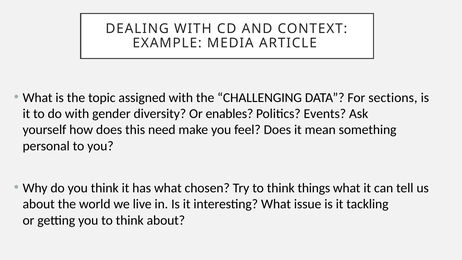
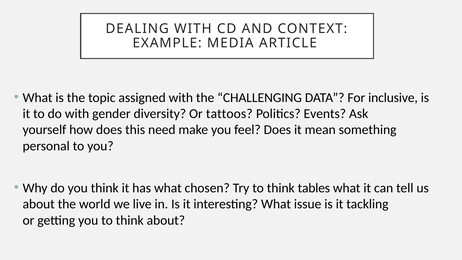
sections: sections -> inclusive
enables: enables -> tattoos
things: things -> tables
